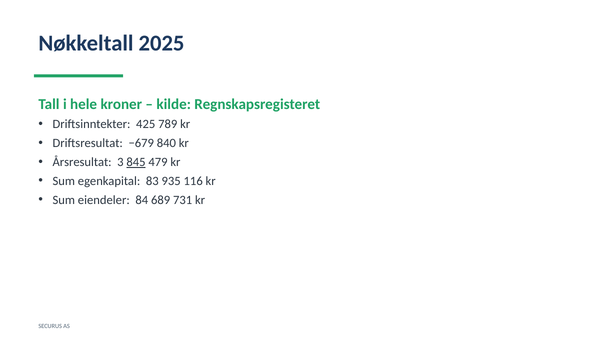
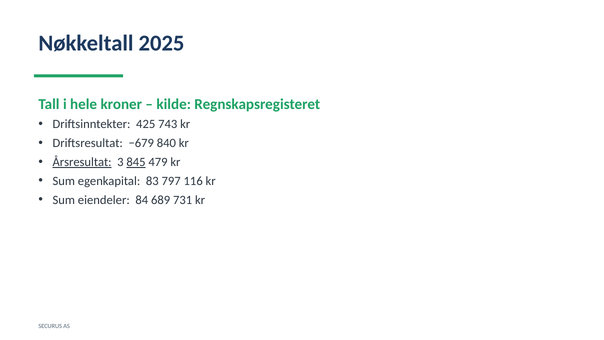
789: 789 -> 743
Årsresultat underline: none -> present
935: 935 -> 797
